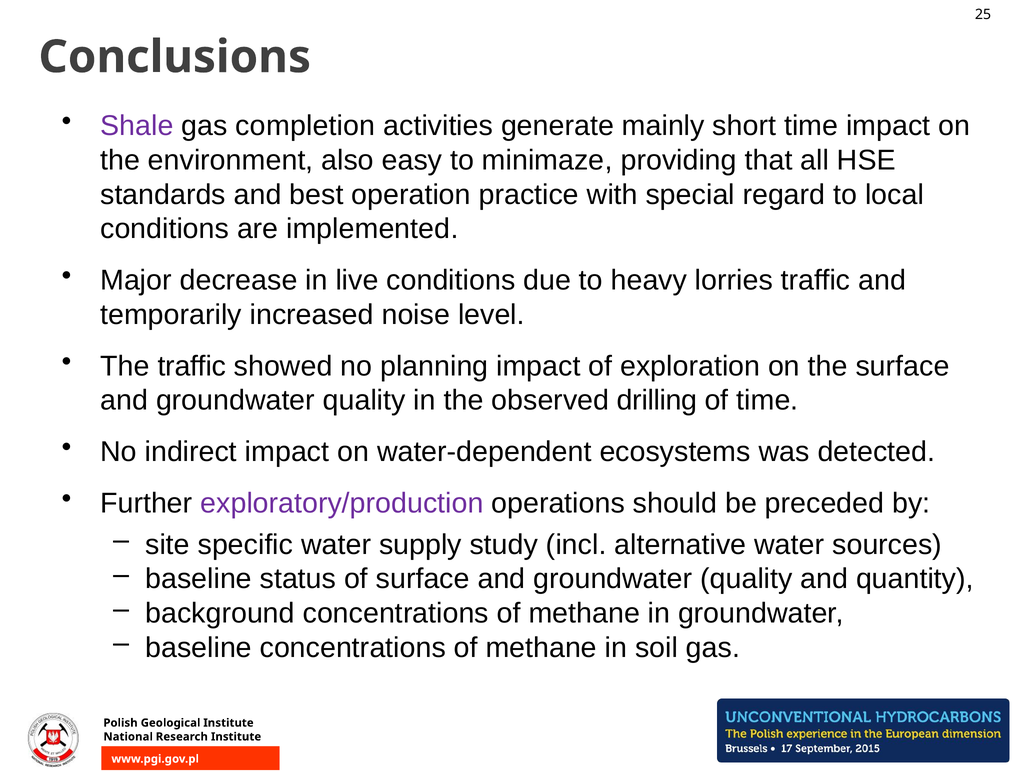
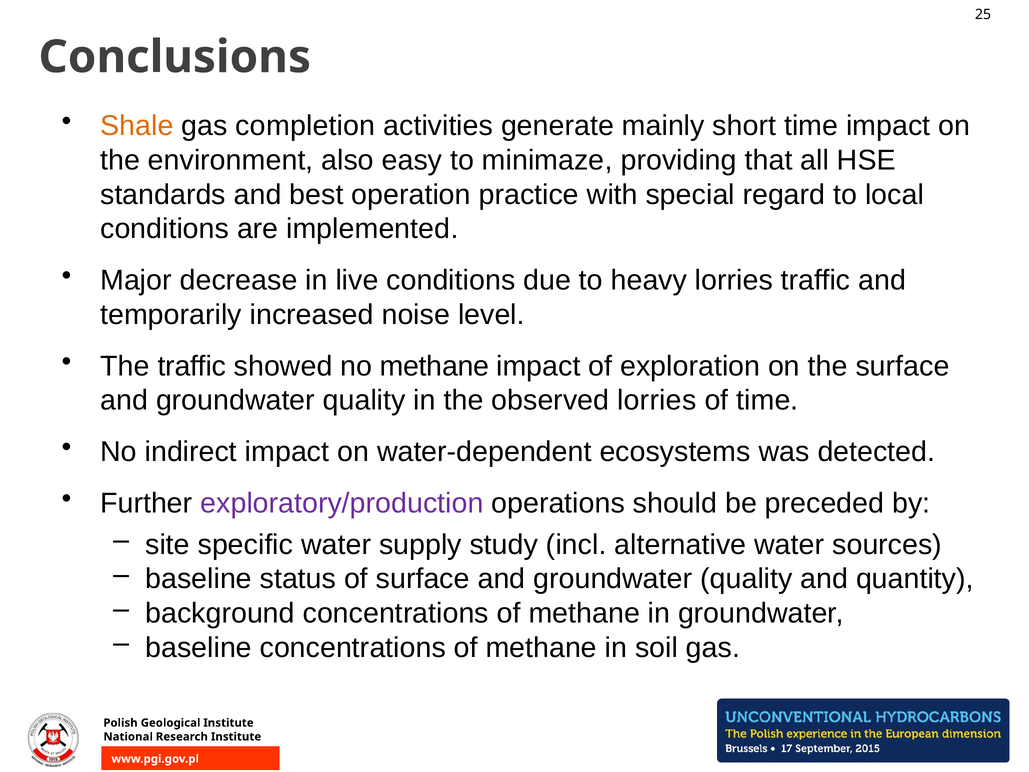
Shale colour: purple -> orange
no planning: planning -> methane
observed drilling: drilling -> lorries
